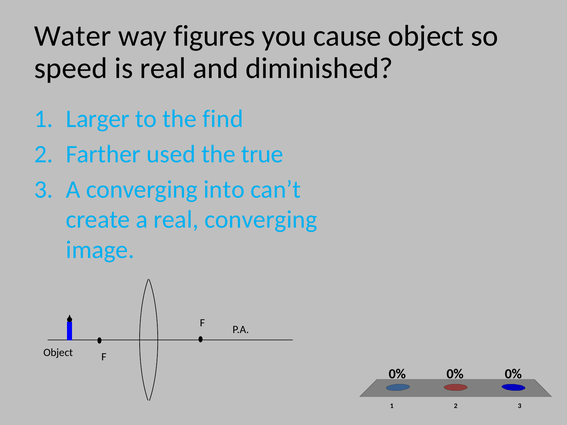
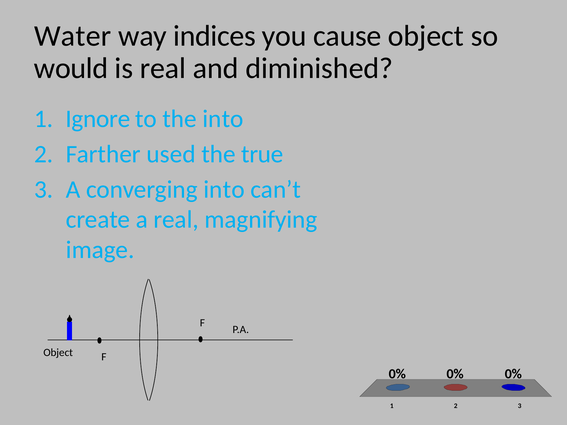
figures: figures -> indices
speed: speed -> would
Larger: Larger -> Ignore
the find: find -> into
real converging: converging -> magnifying
